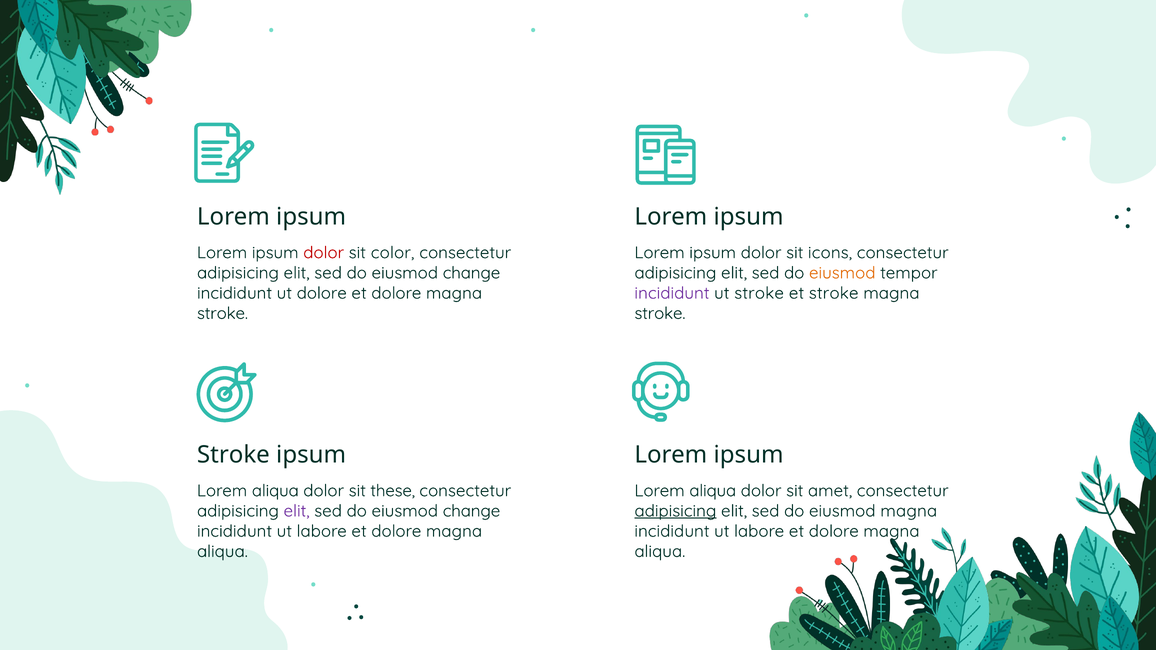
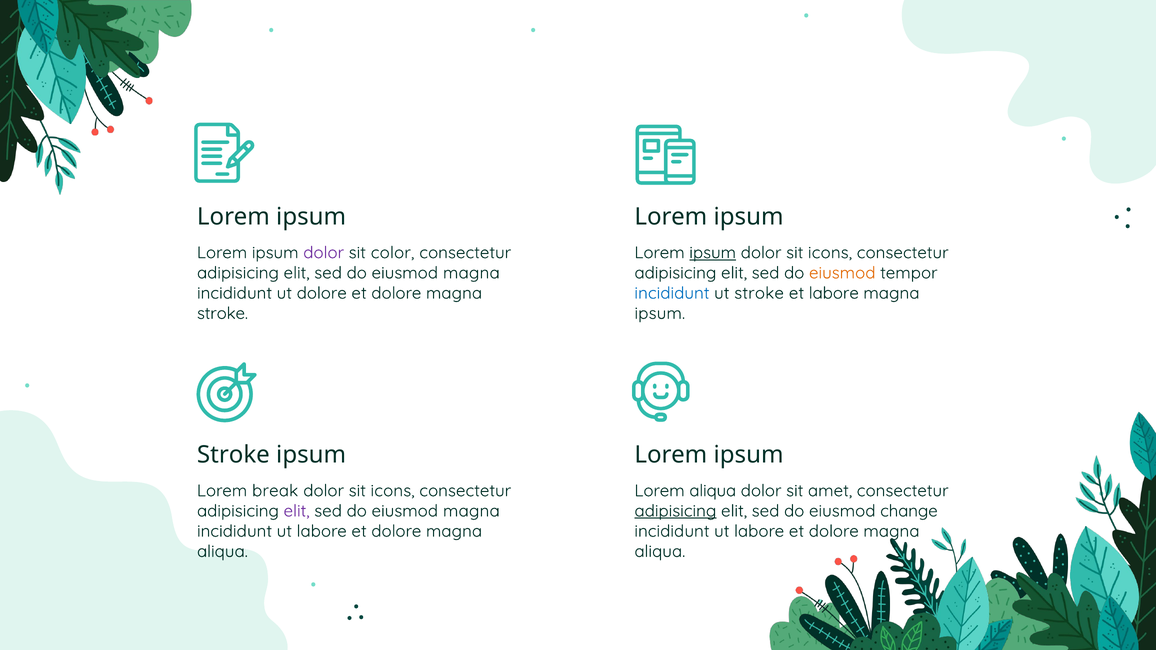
dolor at (324, 253) colour: red -> purple
ipsum at (713, 253) underline: none -> present
change at (471, 273): change -> magna
incididunt at (672, 293) colour: purple -> blue
et stroke: stroke -> labore
stroke at (660, 313): stroke -> ipsum
aliqua at (275, 491): aliqua -> break
these at (393, 491): these -> icons
change at (471, 511): change -> magna
eiusmod magna: magna -> change
